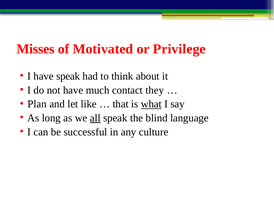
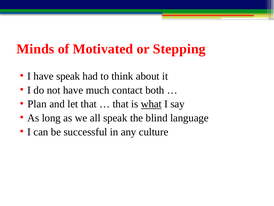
Misses: Misses -> Minds
Privilege: Privilege -> Stepping
they: they -> both
let like: like -> that
all underline: present -> none
